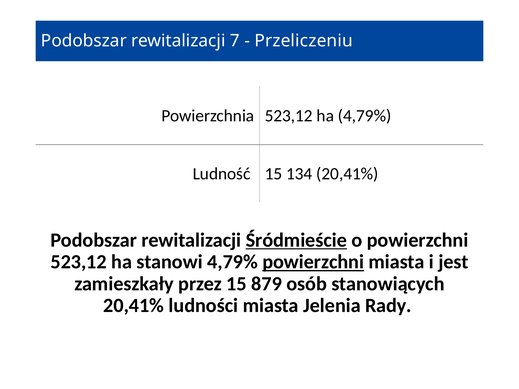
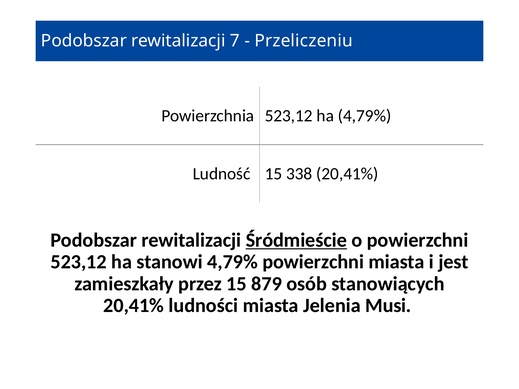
134: 134 -> 338
powierzchni at (313, 262) underline: present -> none
Rady: Rady -> Musi
